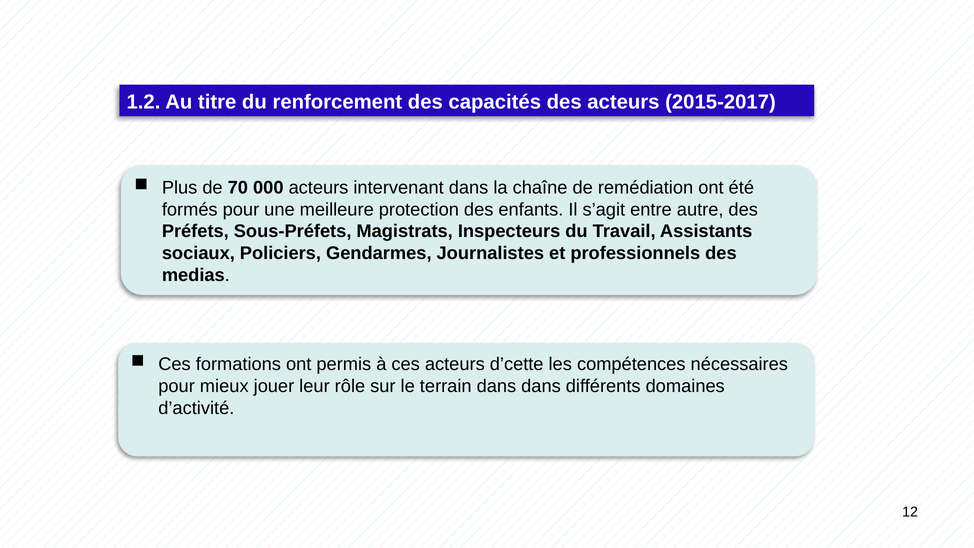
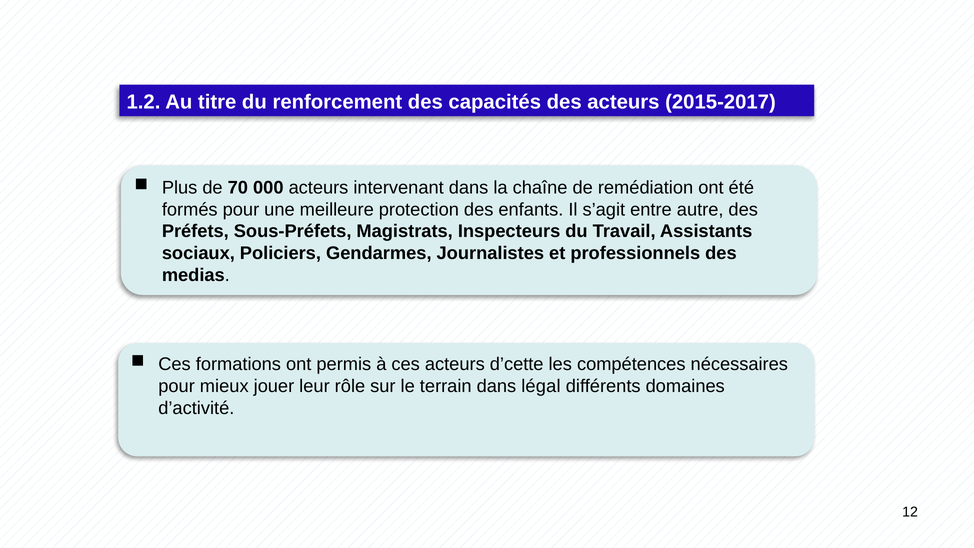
dans dans: dans -> légal
